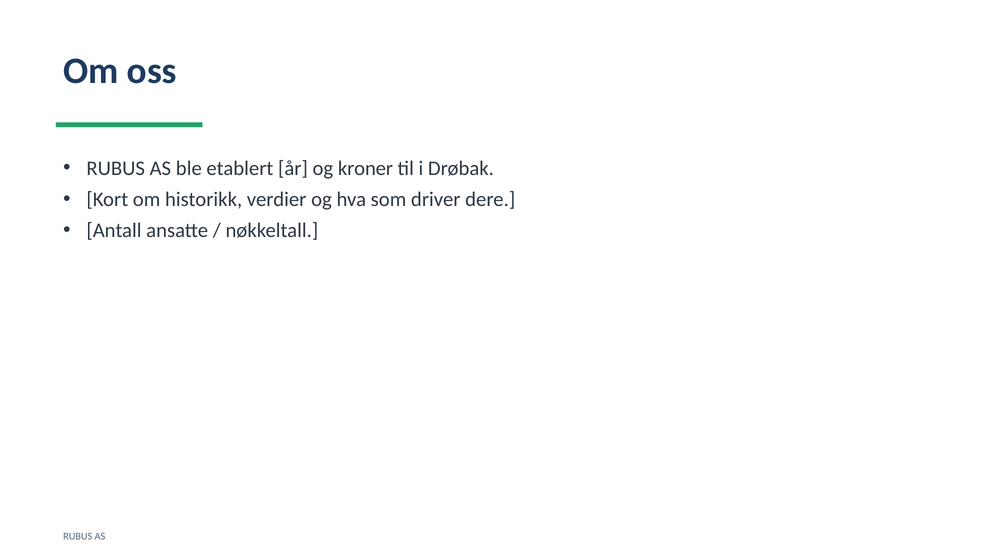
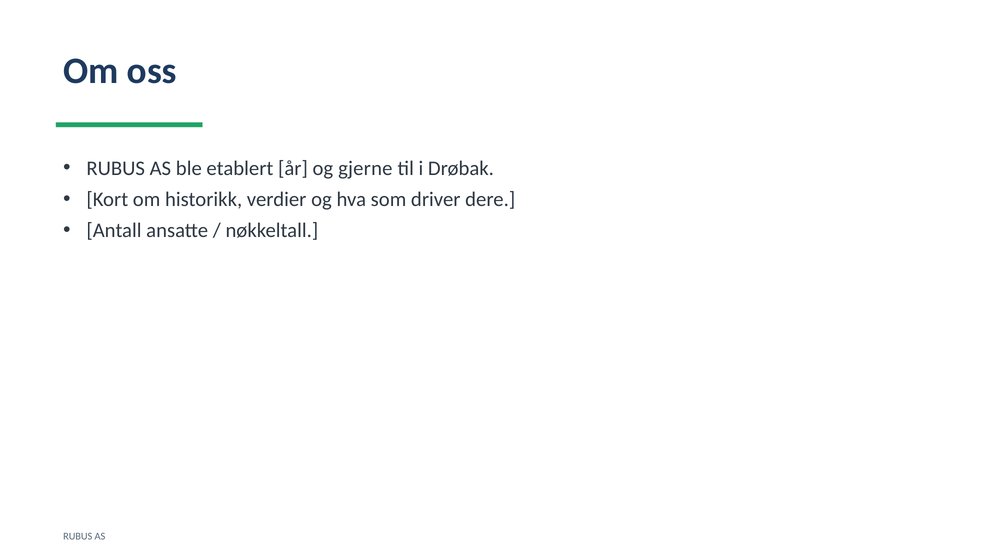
kroner: kroner -> gjerne
